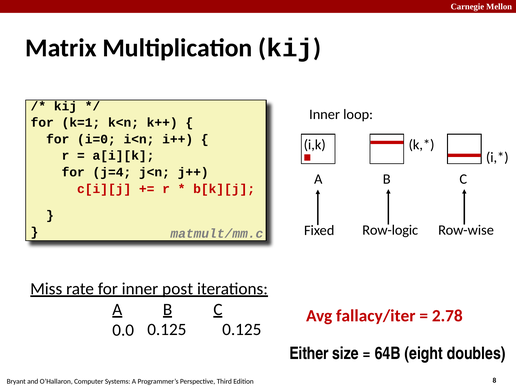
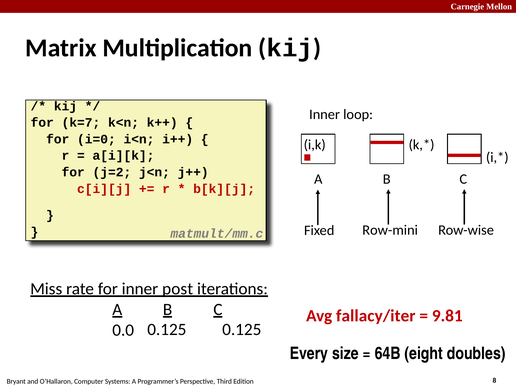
k=1: k=1 -> k=7
j=4: j=4 -> j=2
Row-logic: Row-logic -> Row-mini
2.78: 2.78 -> 9.81
Either: Either -> Every
